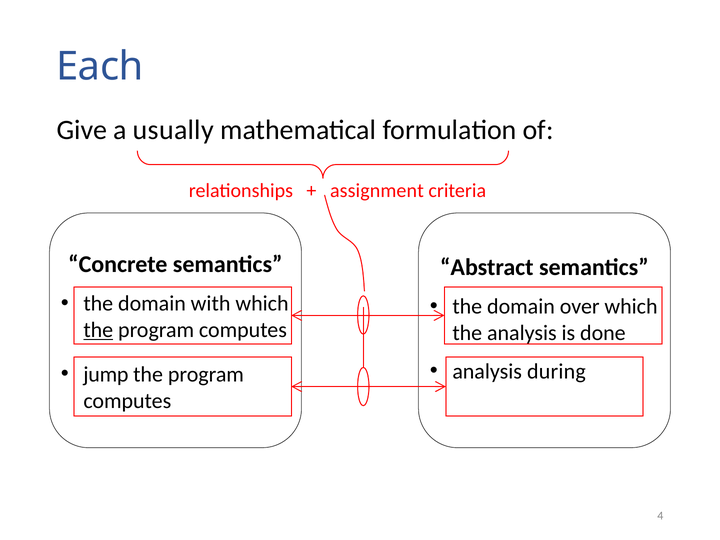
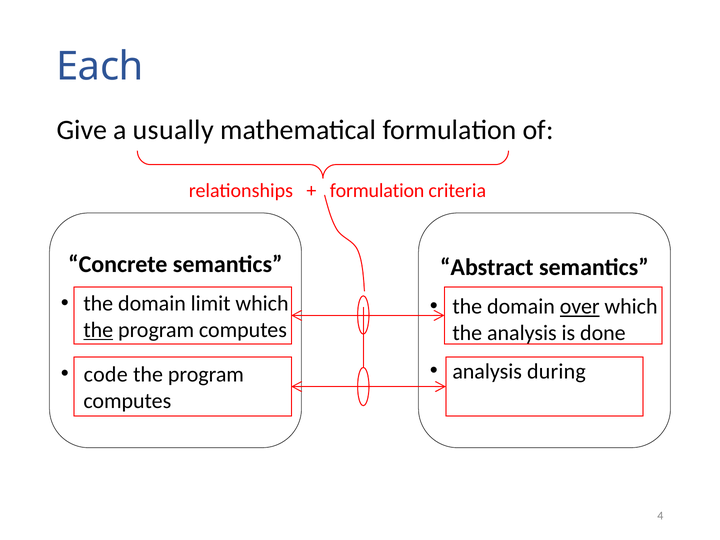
assignment at (377, 191): assignment -> formulation
with: with -> limit
over underline: none -> present
jump: jump -> code
